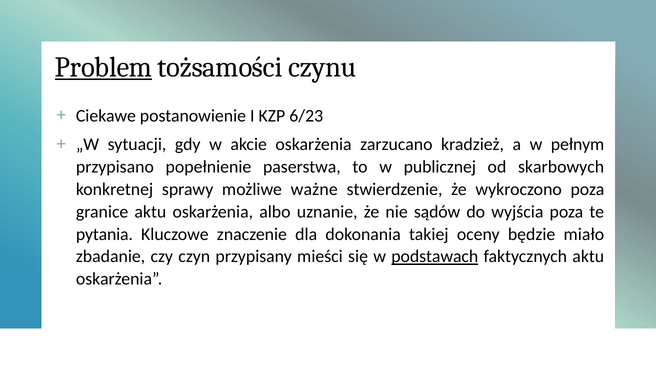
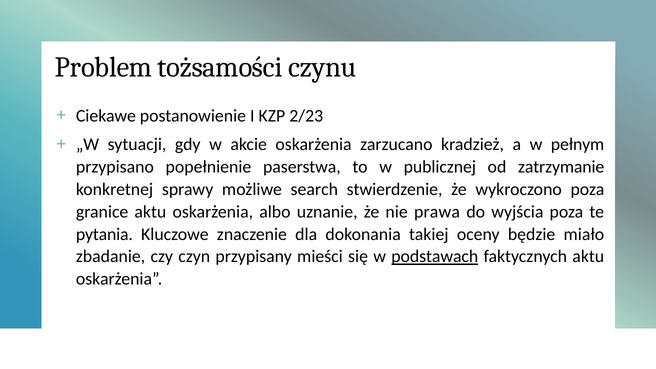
Problem underline: present -> none
6/23: 6/23 -> 2/23
skarbowych: skarbowych -> zatrzymanie
ważne: ważne -> search
sądów: sądów -> prawa
